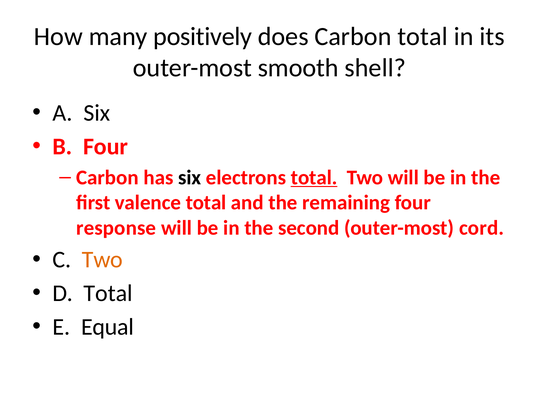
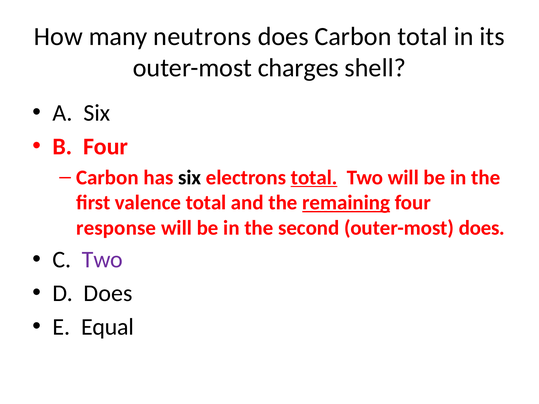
positively: positively -> neutrons
smooth: smooth -> charges
remaining underline: none -> present
outer-most cord: cord -> does
Two at (102, 260) colour: orange -> purple
D Total: Total -> Does
